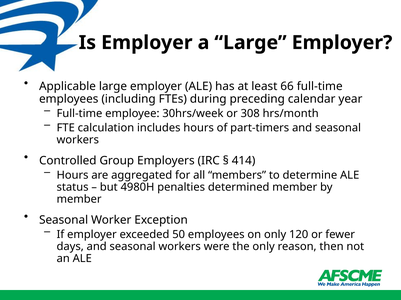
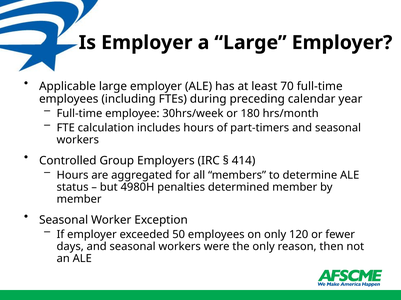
66: 66 -> 70
308: 308 -> 180
